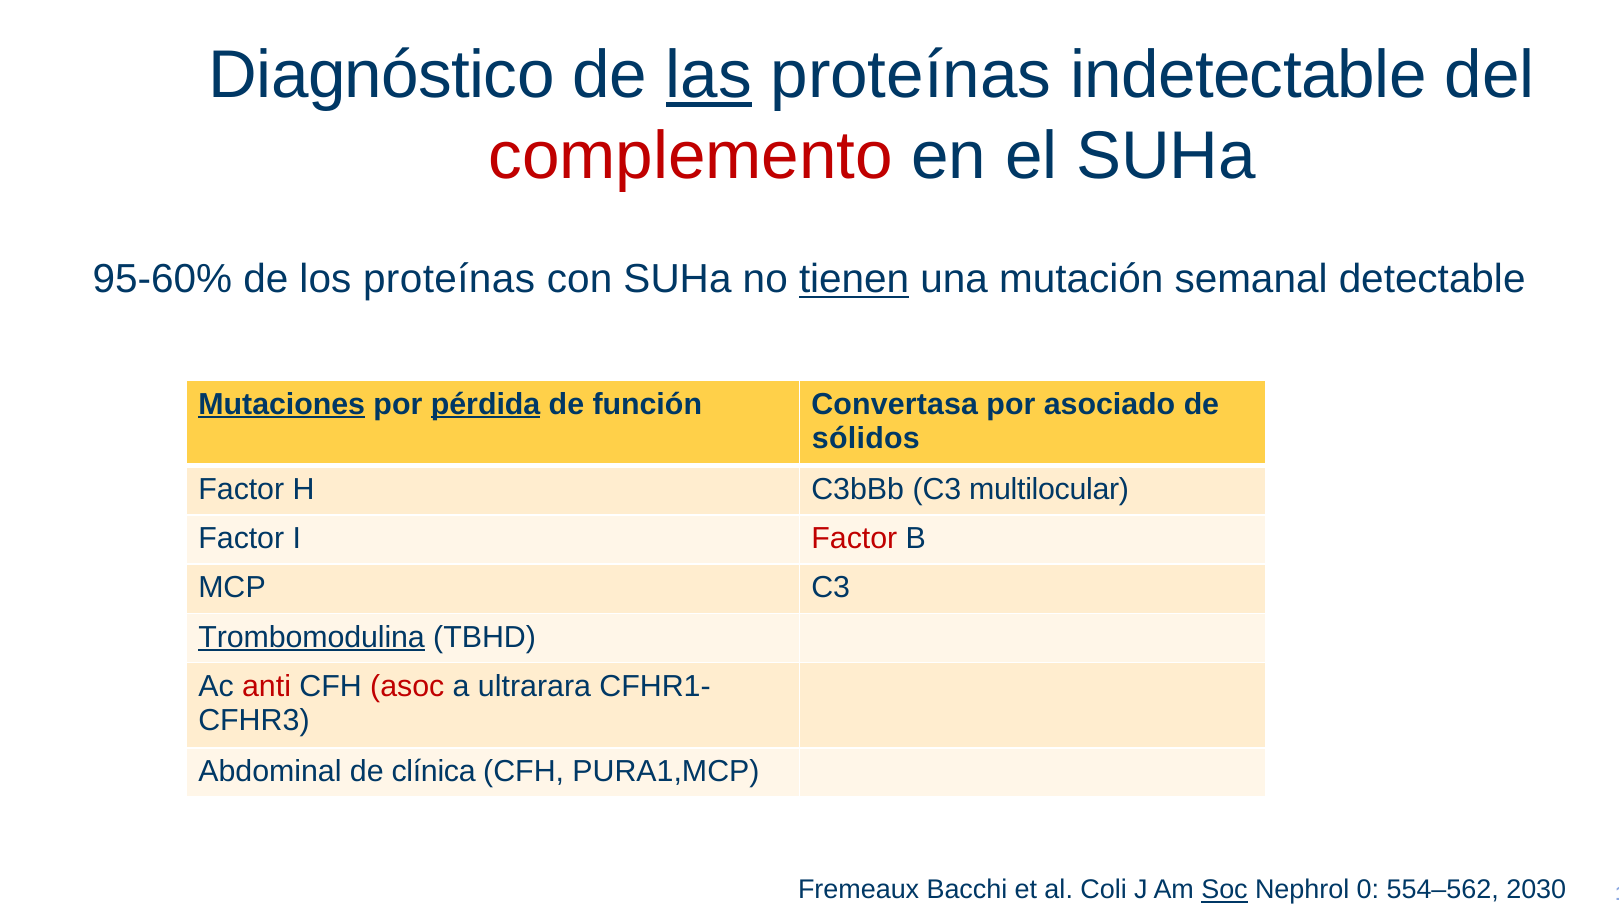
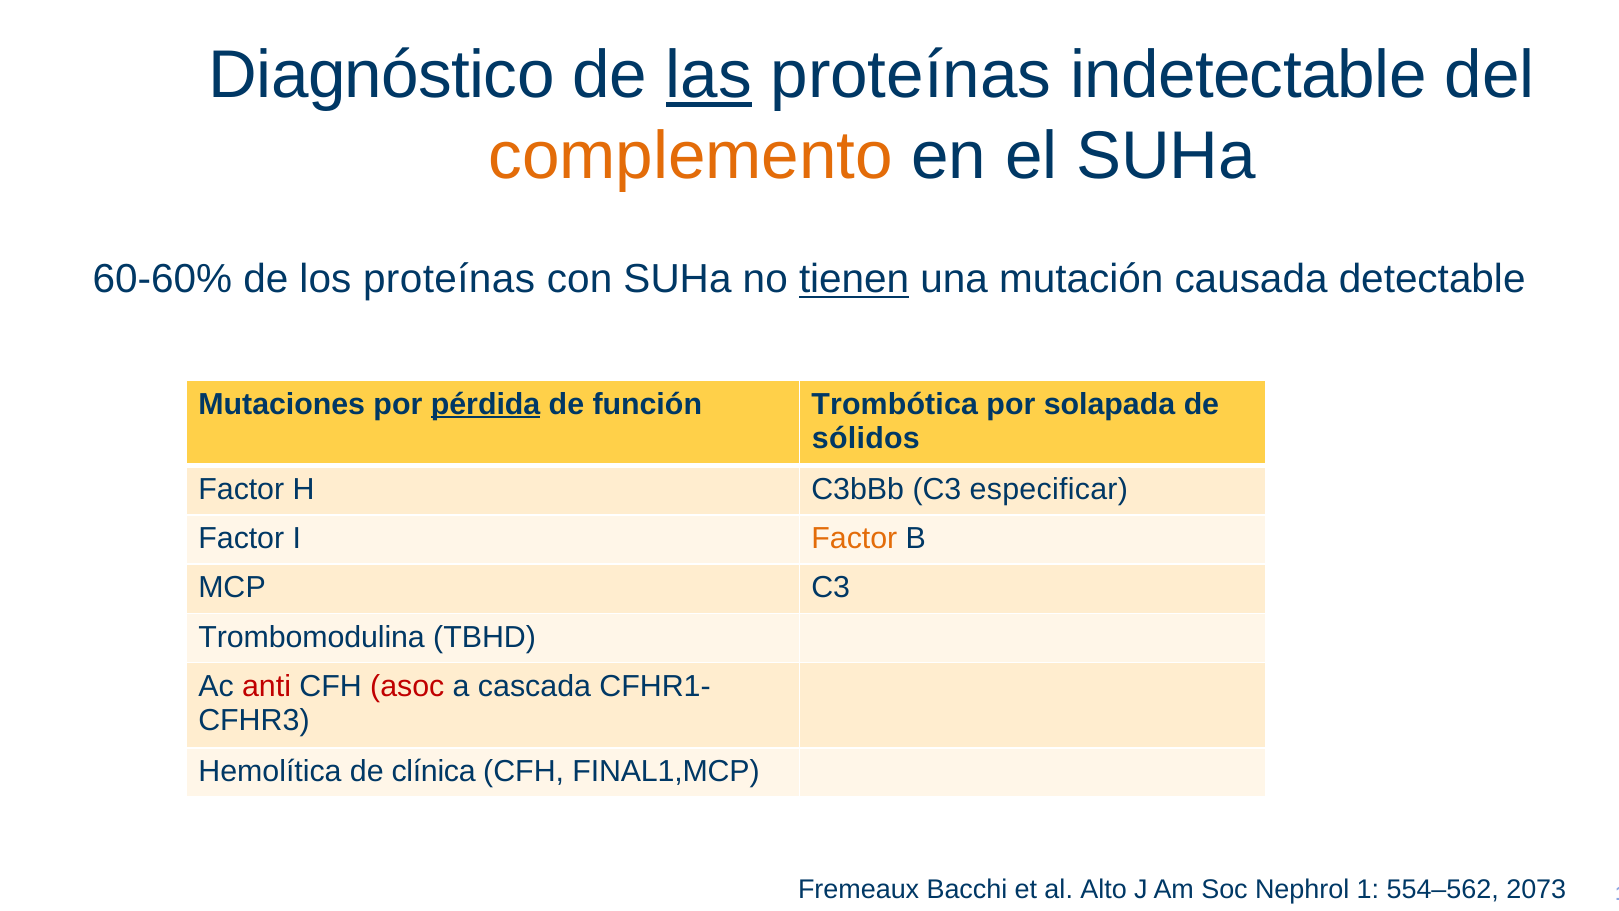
complemento colour: red -> orange
95-60%: 95-60% -> 60-60%
semanal: semanal -> causada
Mutaciones underline: present -> none
Convertasa: Convertasa -> Trombótica
asociado: asociado -> solapada
multilocular: multilocular -> especificar
Factor at (854, 538) colour: red -> orange
Trombomodulina underline: present -> none
ultrarara: ultrarara -> cascada
Abdominal: Abdominal -> Hemolítica
PURA1,MCP: PURA1,MCP -> FINAL1,MCP
Coli: Coli -> Alto
Soc underline: present -> none
0: 0 -> 1
2030: 2030 -> 2073
